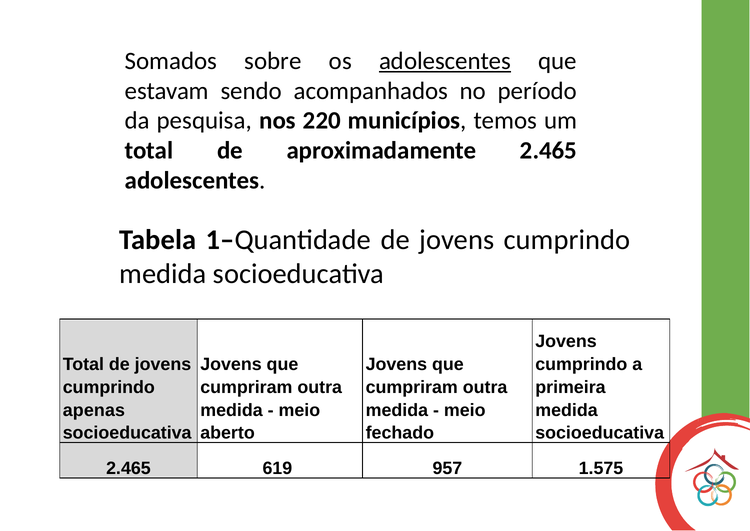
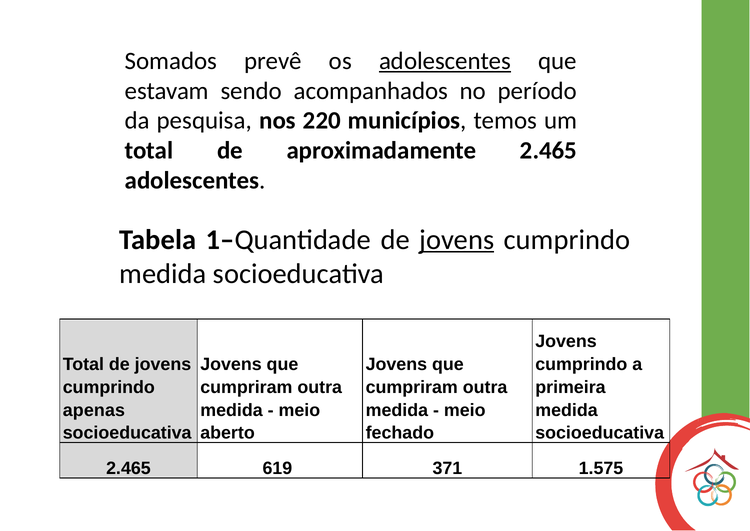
sobre: sobre -> prevê
jovens at (457, 240) underline: none -> present
957: 957 -> 371
